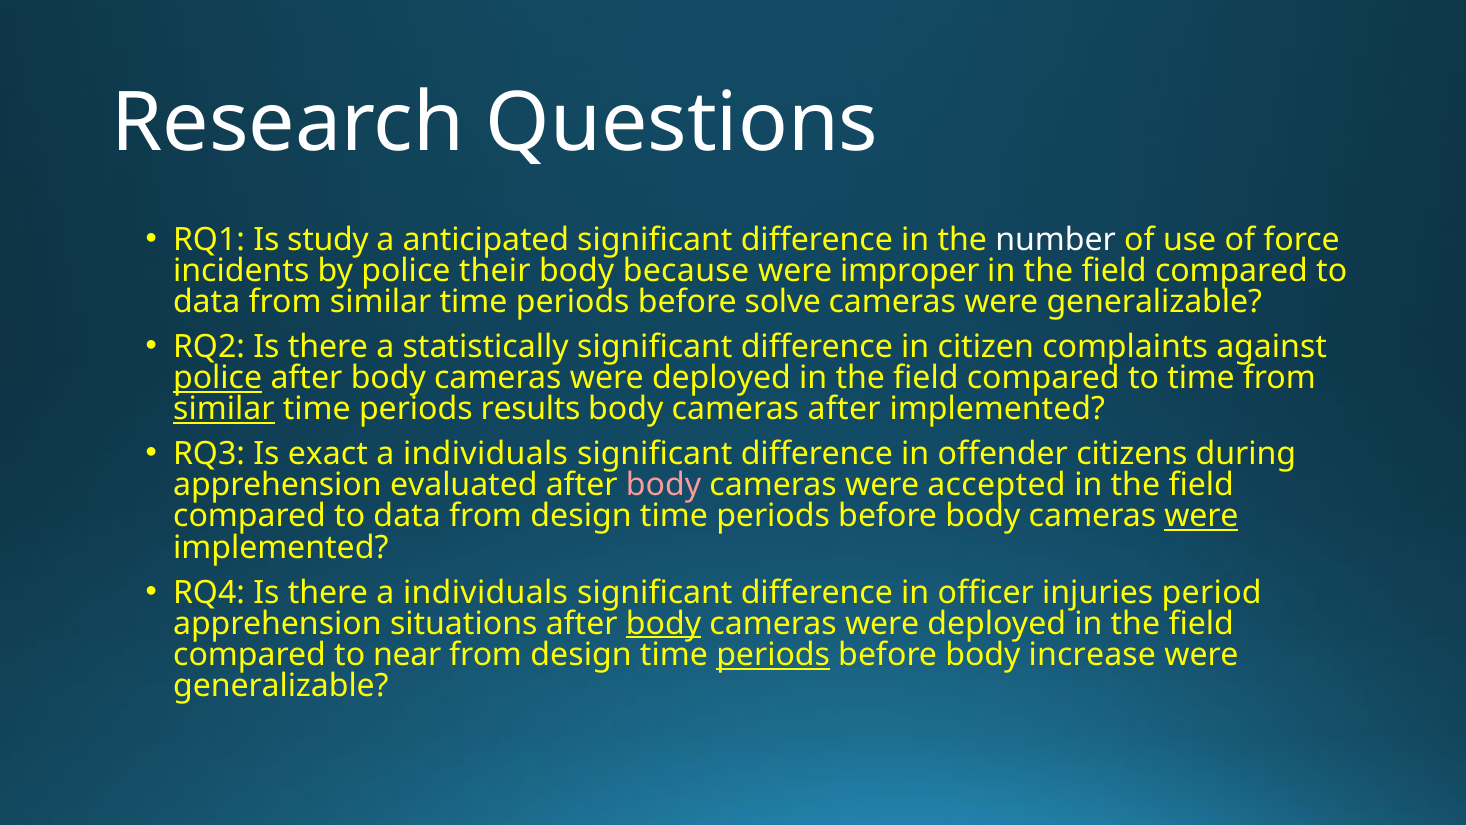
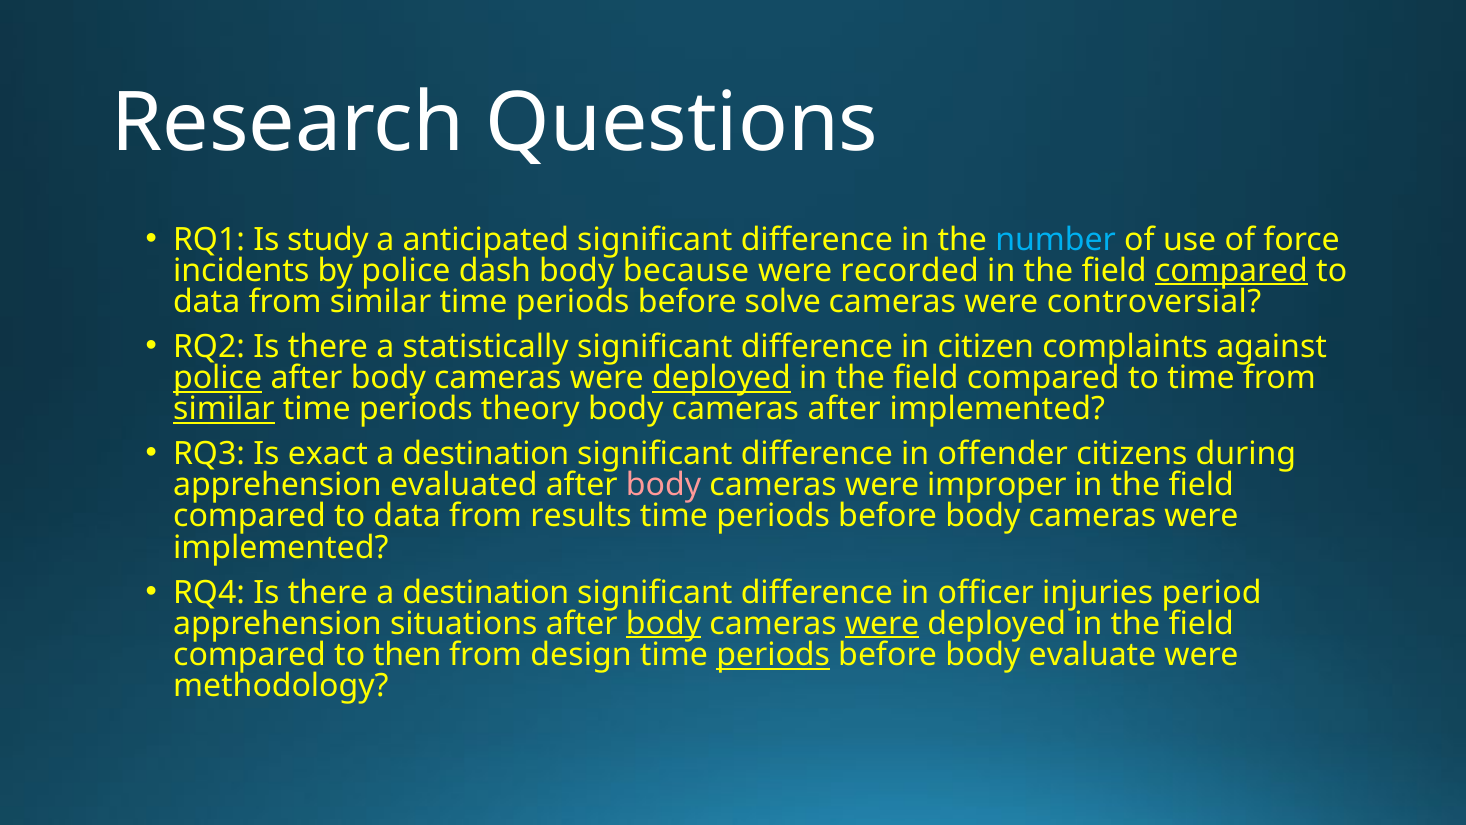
number colour: white -> light blue
their: their -> dash
improper: improper -> recorded
compared at (1232, 271) underline: none -> present
cameras were generalizable: generalizable -> controversial
deployed at (721, 378) underline: none -> present
results: results -> theory
individuals at (486, 454): individuals -> destination
accepted: accepted -> improper
data from design: design -> results
were at (1202, 516) underline: present -> none
there a individuals: individuals -> destination
were at (882, 623) underline: none -> present
near: near -> then
increase: increase -> evaluate
generalizable at (281, 686): generalizable -> methodology
